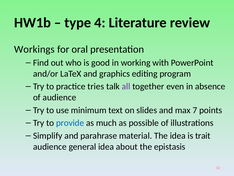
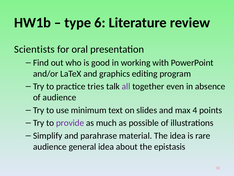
4: 4 -> 6
Workings: Workings -> Scientists
7: 7 -> 4
provide colour: blue -> purple
trait: trait -> rare
